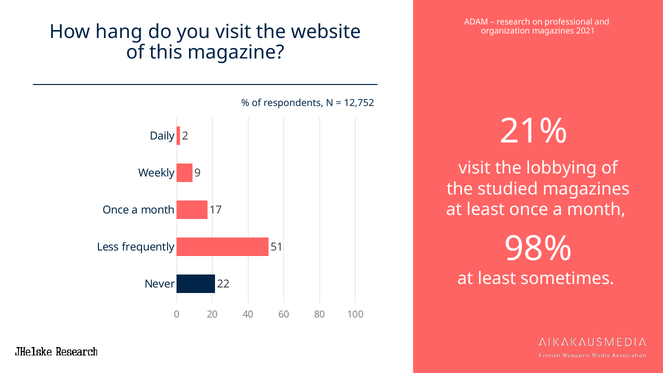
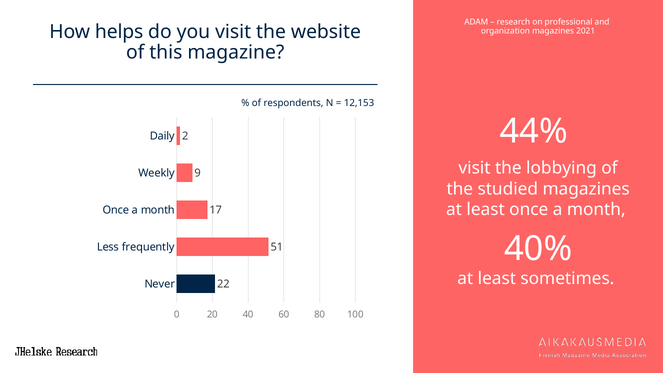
hang: hang -> helps
12,752: 12,752 -> 12,153
21%: 21% -> 44%
98%: 98% -> 40%
